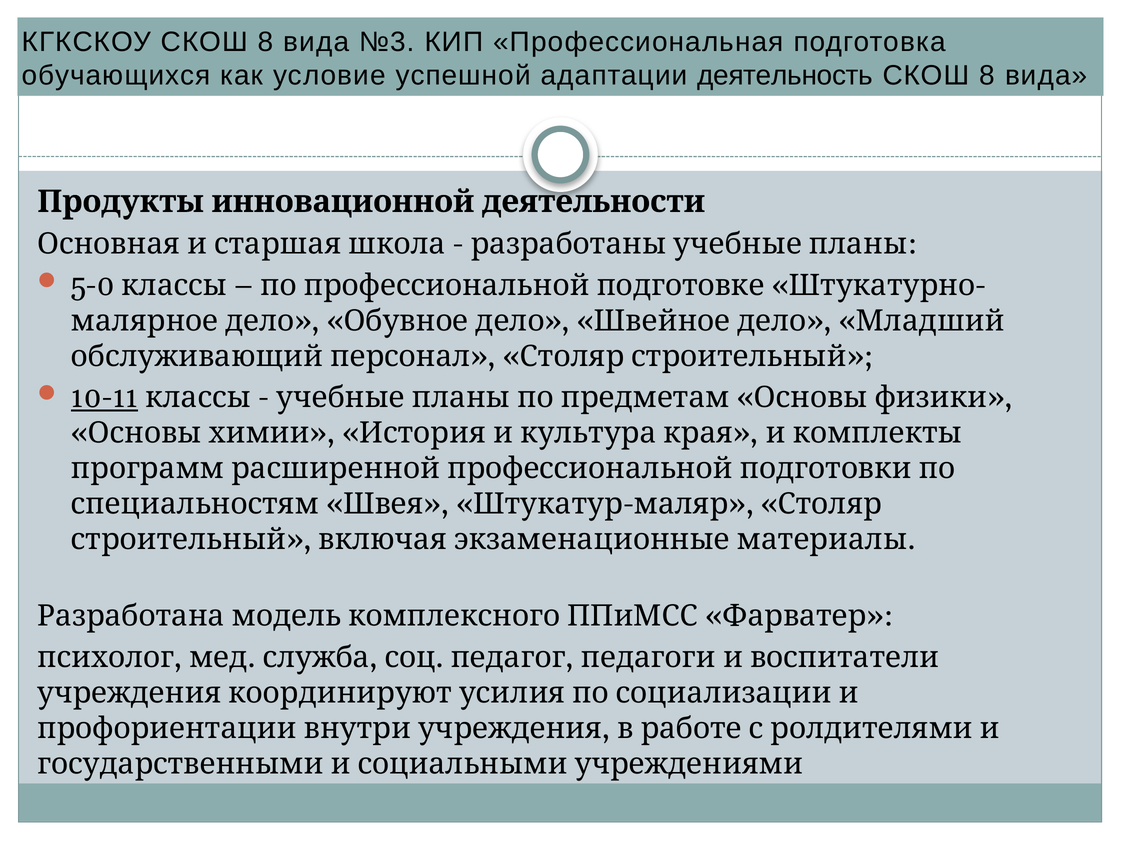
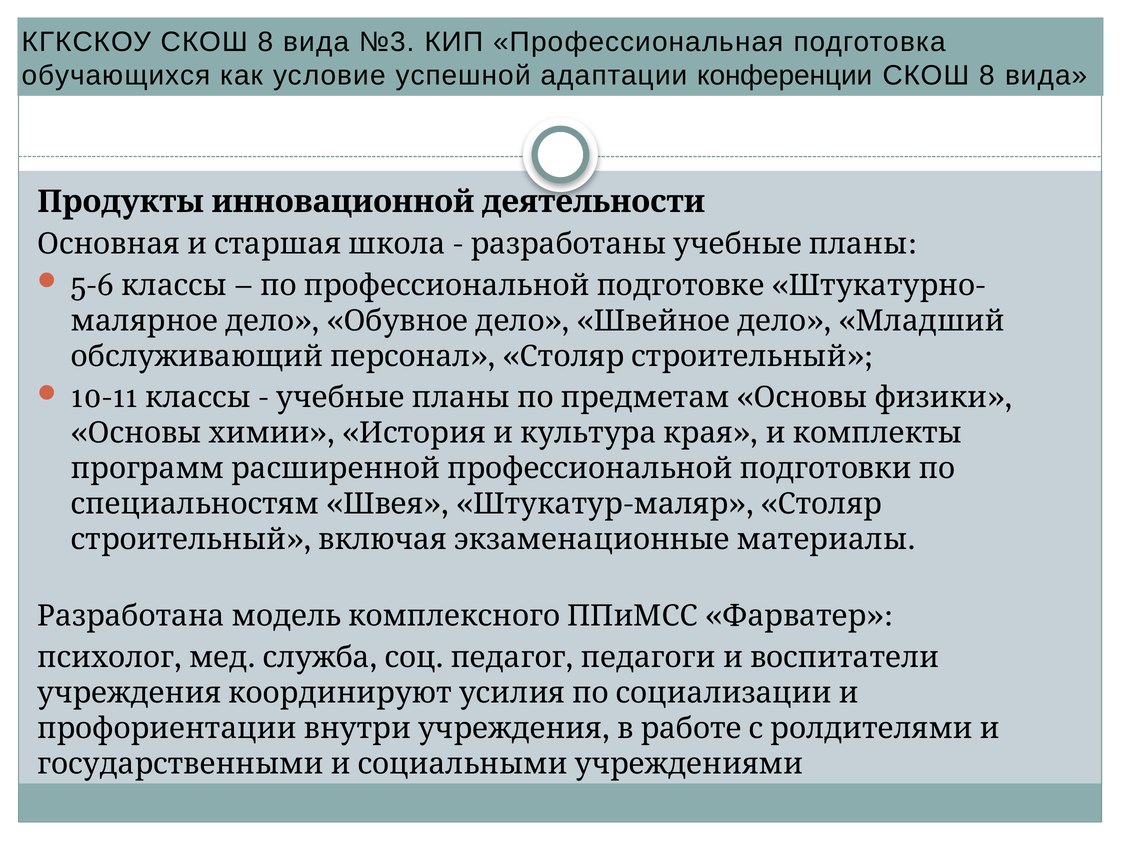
деятельность: деятельность -> конференции
5-0: 5-0 -> 5-6
10-11 underline: present -> none
